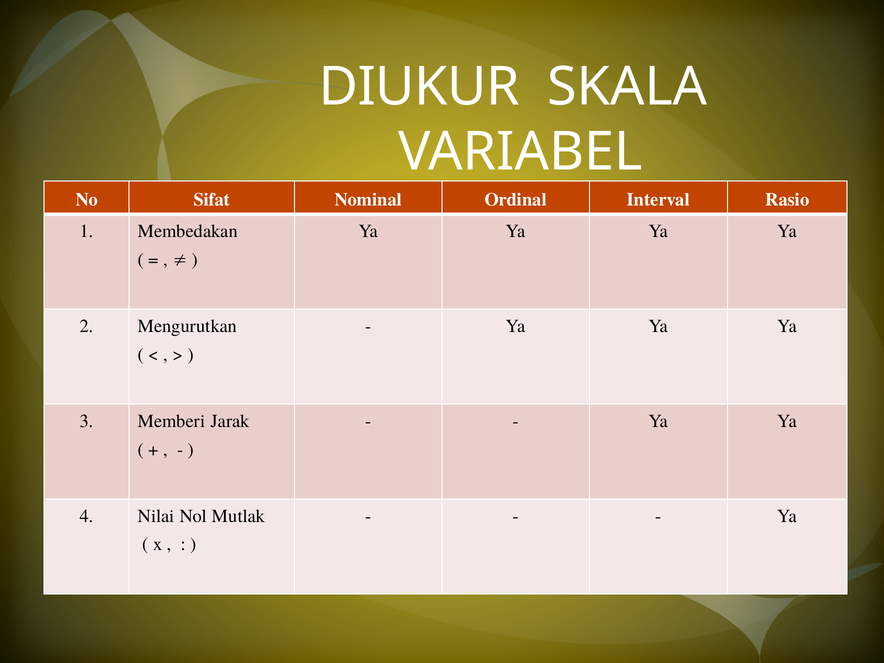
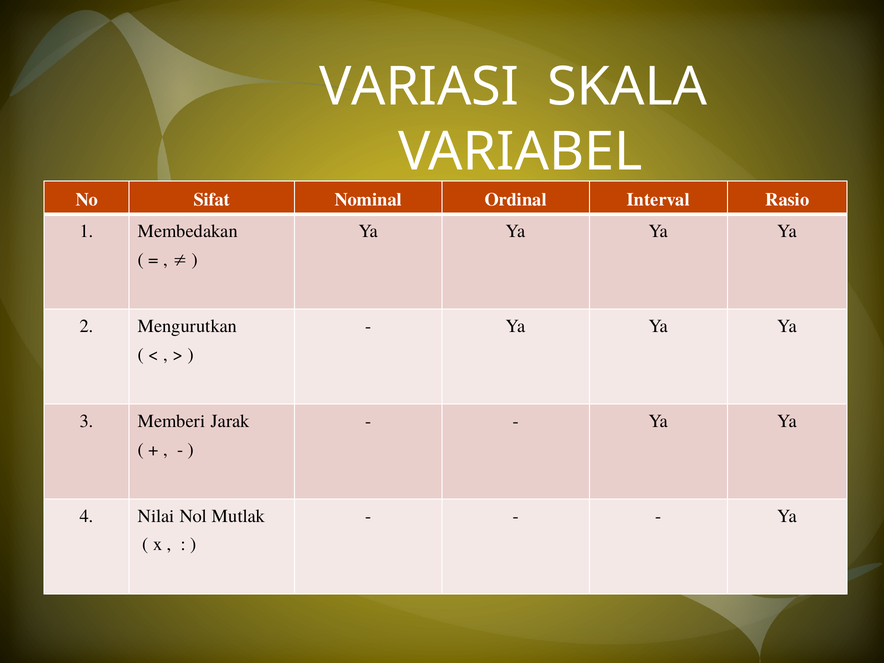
DIUKUR: DIUKUR -> VARIASI
